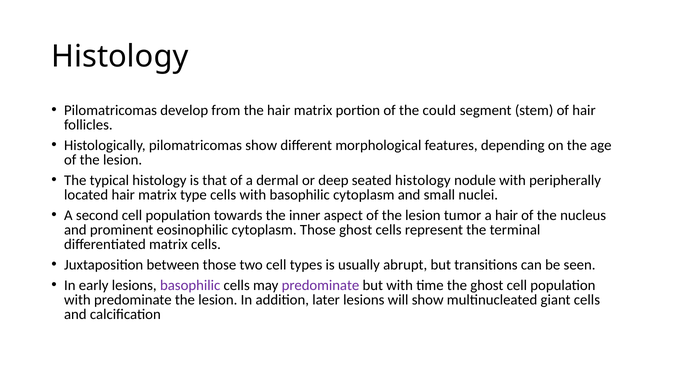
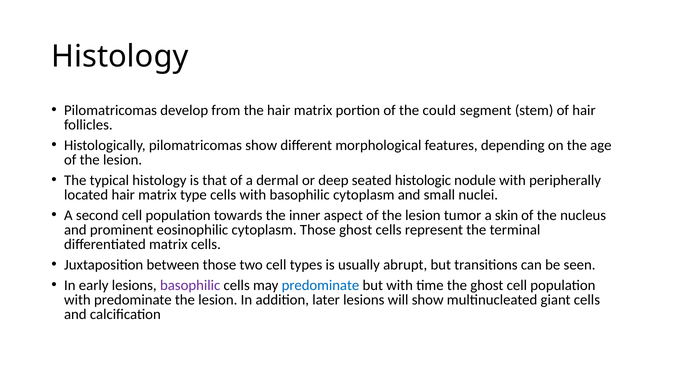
seated histology: histology -> histologic
a hair: hair -> skin
predominate at (320, 285) colour: purple -> blue
